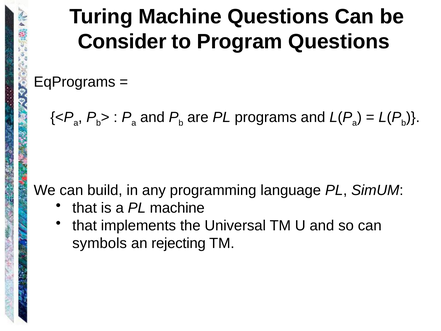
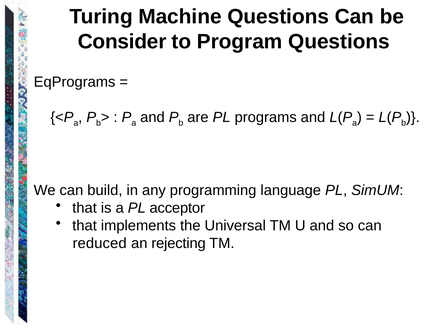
PL machine: machine -> acceptor
symbols: symbols -> reduced
